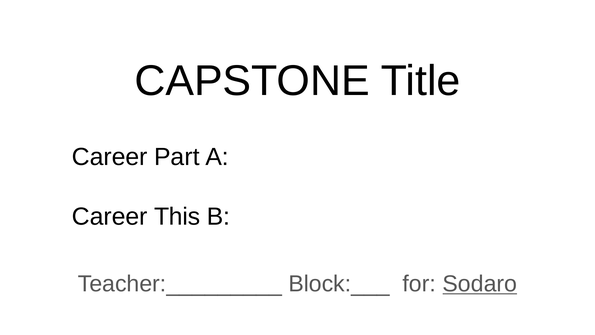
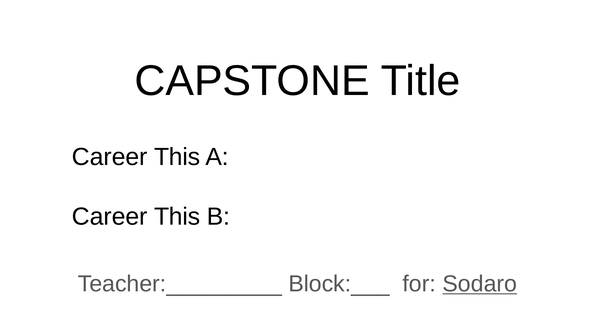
Part at (177, 157): Part -> This
